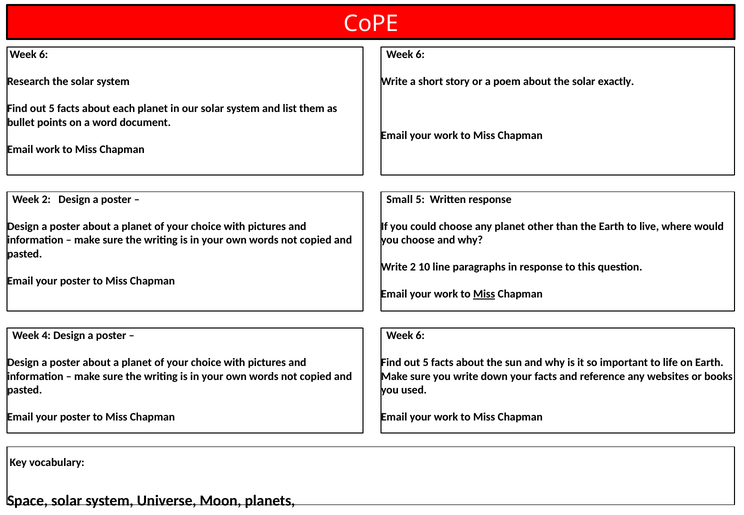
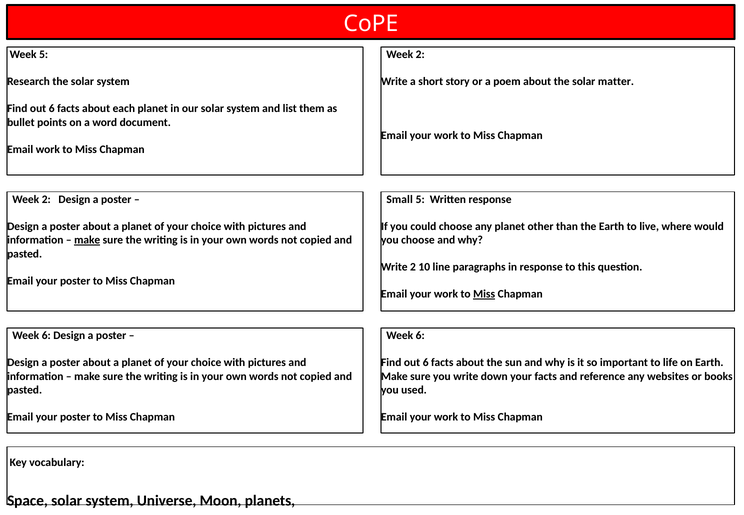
6 at (44, 55): 6 -> 5
6 at (420, 55): 6 -> 2
exactly: exactly -> matter
5 at (52, 109): 5 -> 6
make at (87, 240) underline: none -> present
4 at (46, 336): 4 -> 6
5 at (426, 363): 5 -> 6
